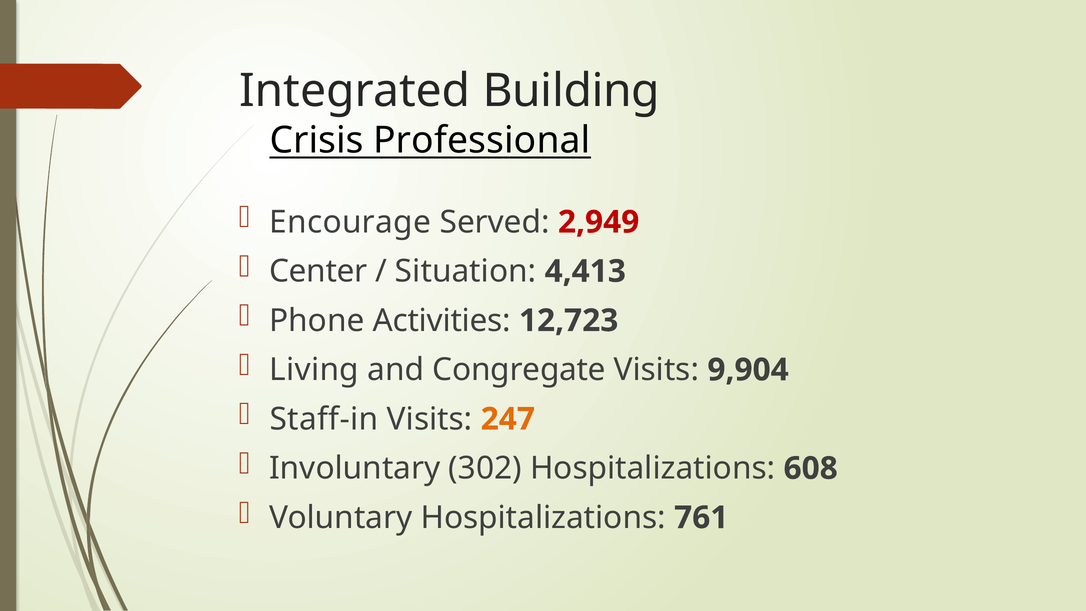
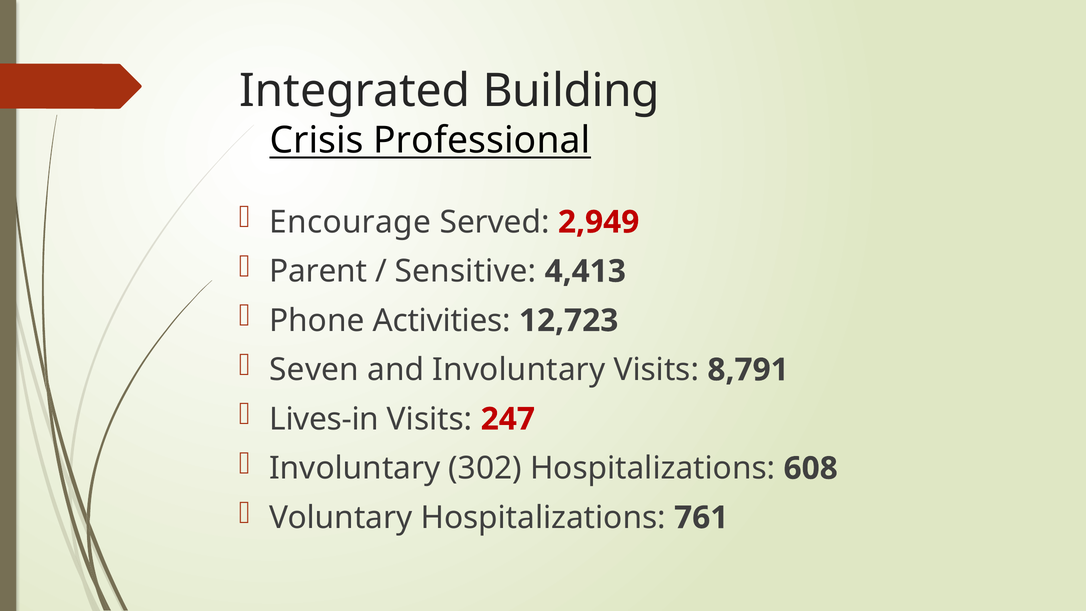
Center: Center -> Parent
Situation: Situation -> Sensitive
Living: Living -> Seven
and Congregate: Congregate -> Involuntary
9,904: 9,904 -> 8,791
Staff-in: Staff-in -> Lives-in
247 colour: orange -> red
